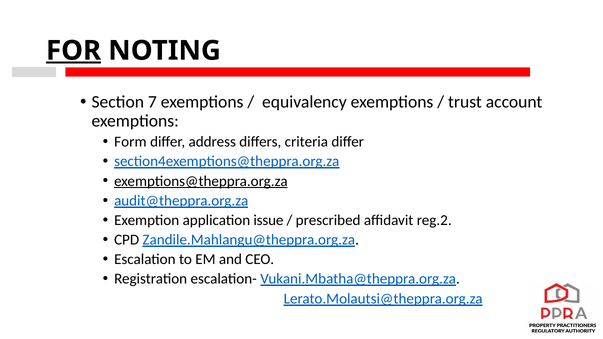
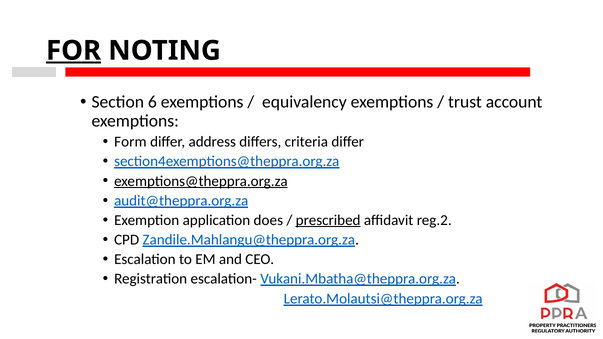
7: 7 -> 6
issue: issue -> does
prescribed underline: none -> present
